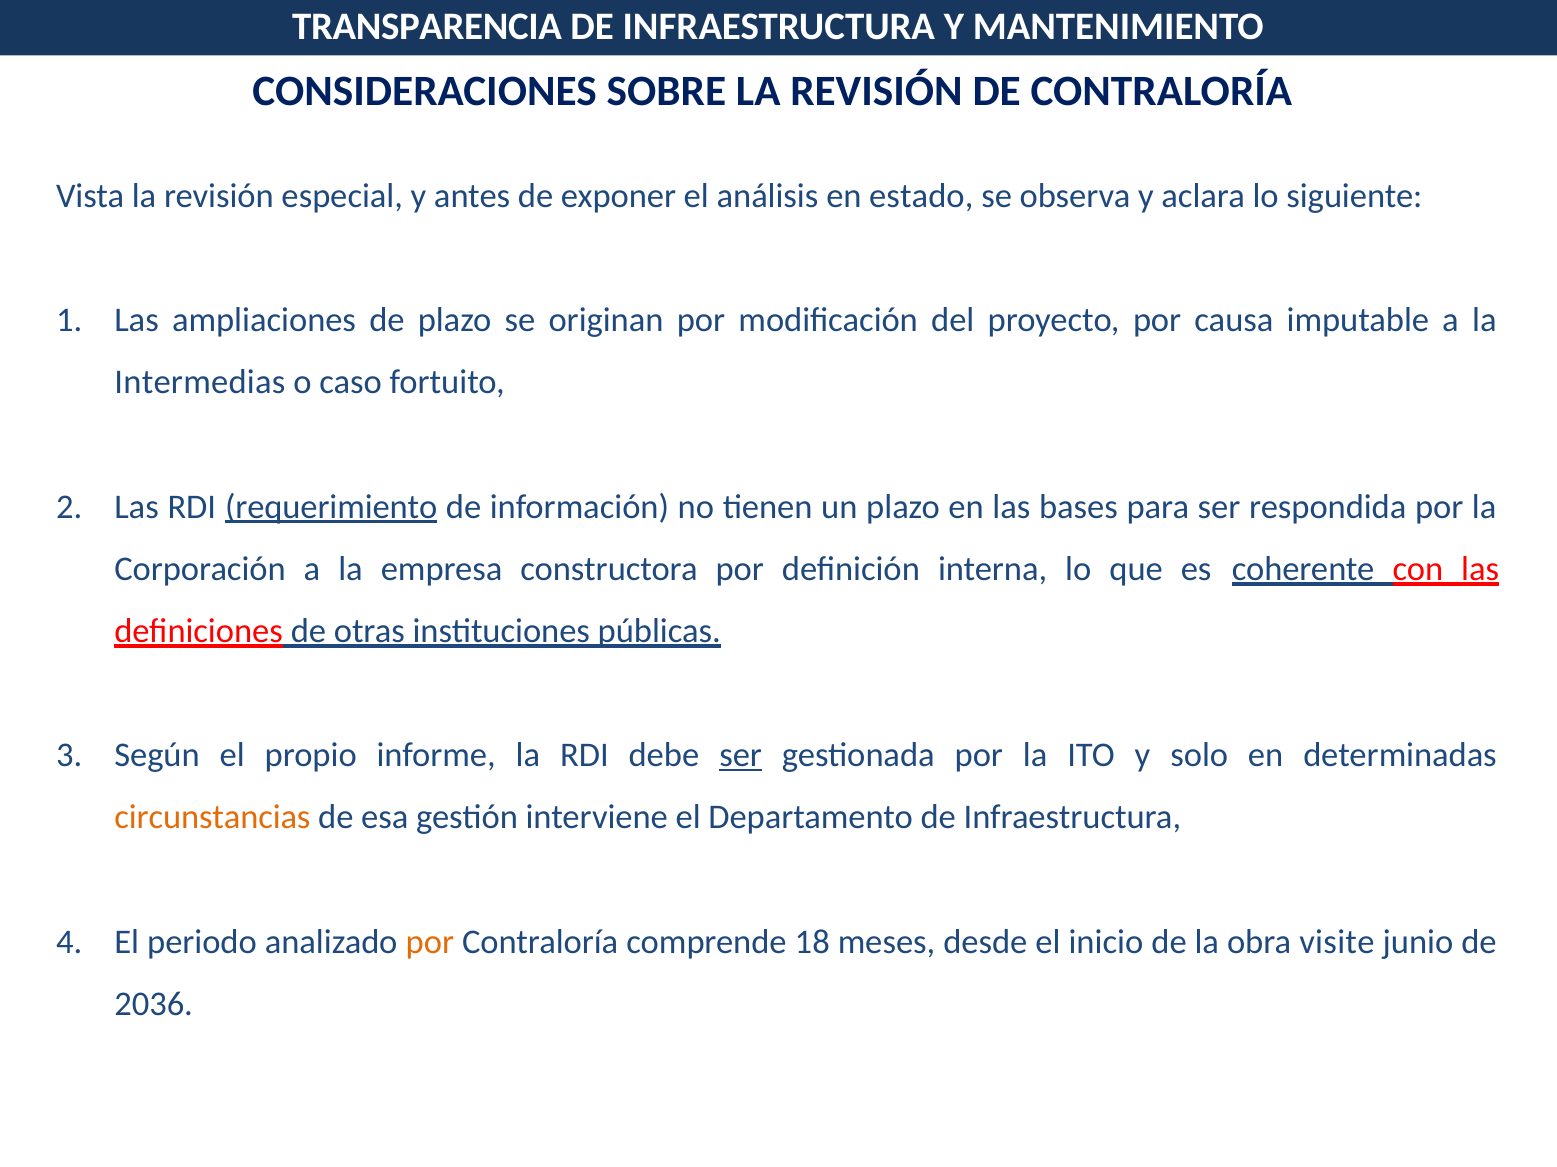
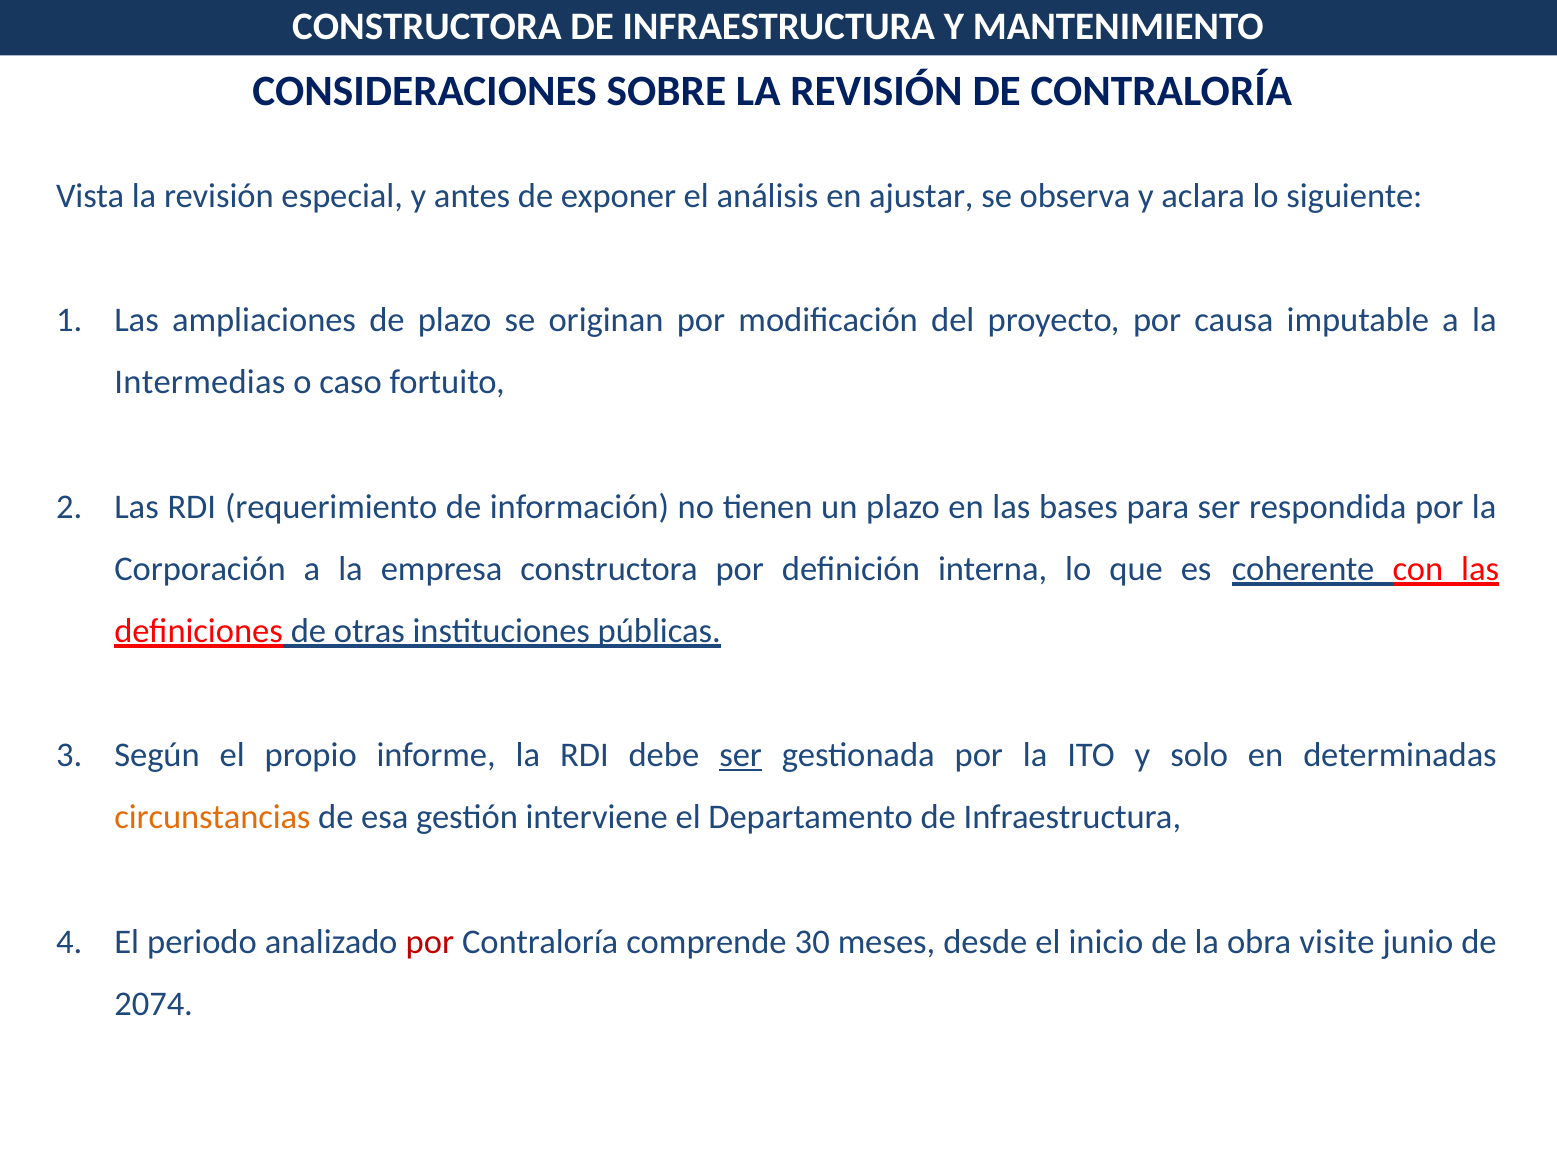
TRANSPARENCIA at (427, 27): TRANSPARENCIA -> CONSTRUCTORA
estado: estado -> ajustar
requerimiento underline: present -> none
por at (430, 943) colour: orange -> red
18: 18 -> 30
2036: 2036 -> 2074
